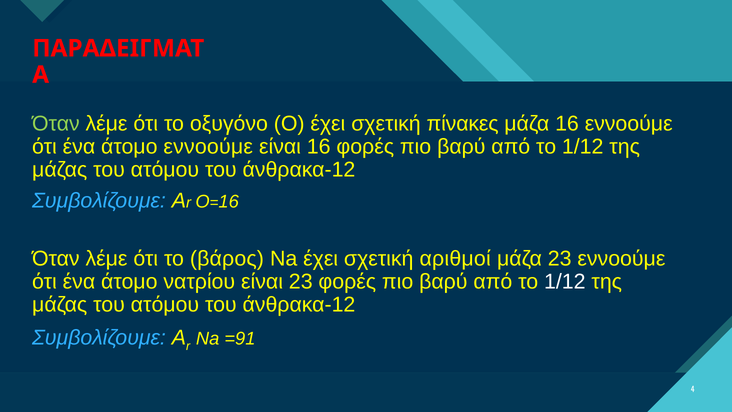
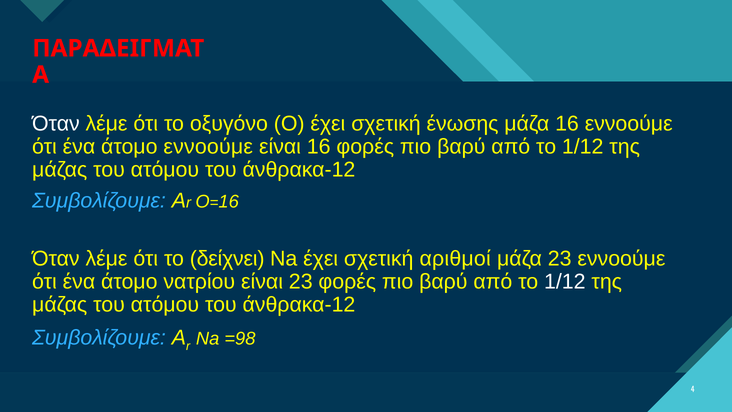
Όταν at (56, 124) colour: light green -> white
πίνακες: πίνακες -> ένωσης
βάρος: βάρος -> δείχνει
=91: =91 -> =98
